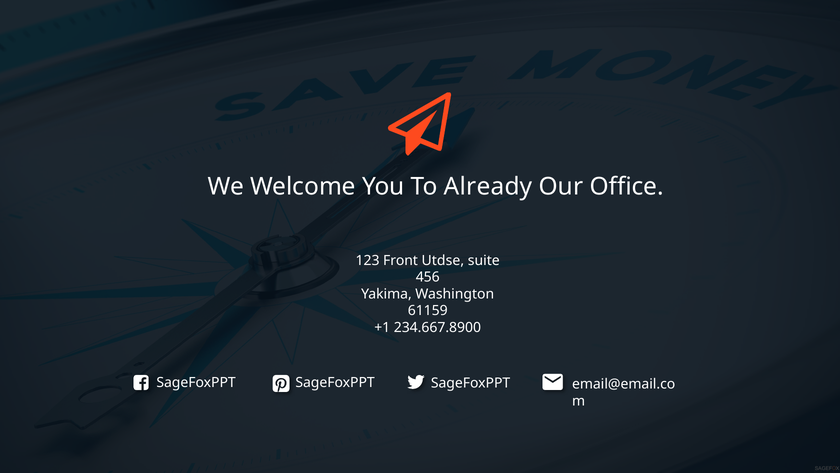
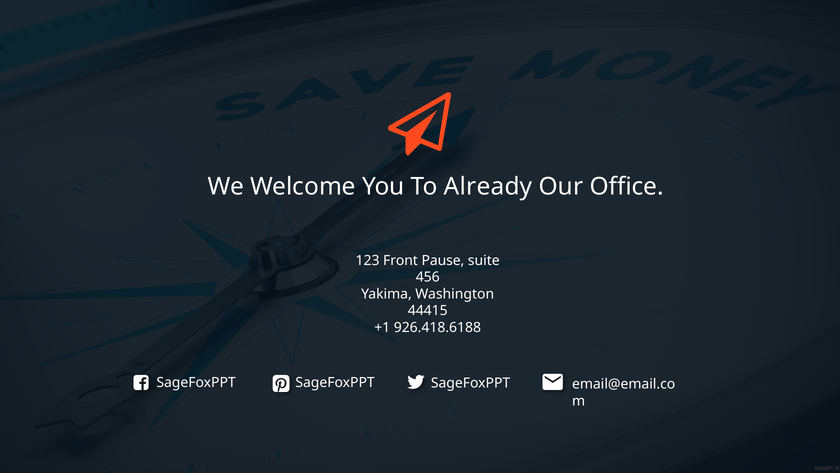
Utdse: Utdse -> Pause
61159: 61159 -> 44415
234.667.8900: 234.667.8900 -> 926.418.6188
